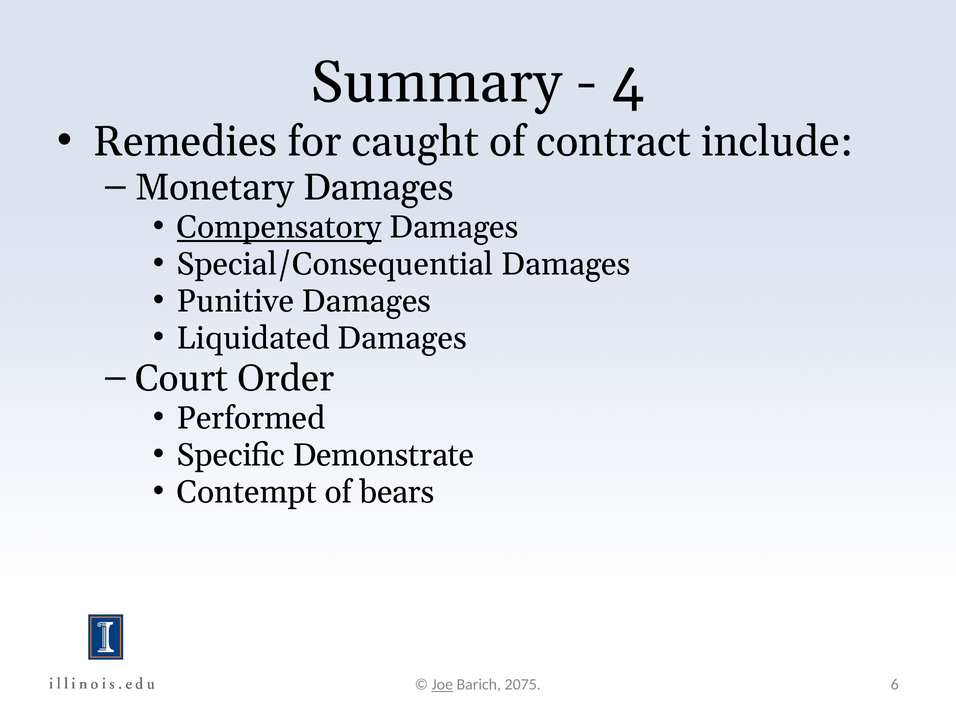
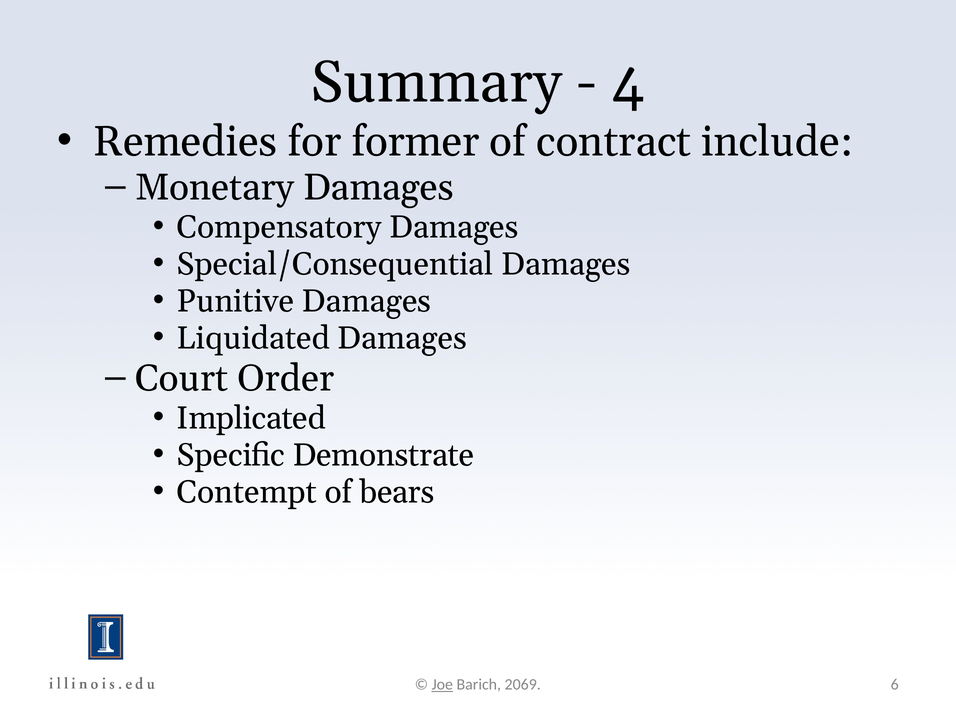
caught: caught -> former
Compensatory underline: present -> none
Performed: Performed -> Implicated
2075: 2075 -> 2069
